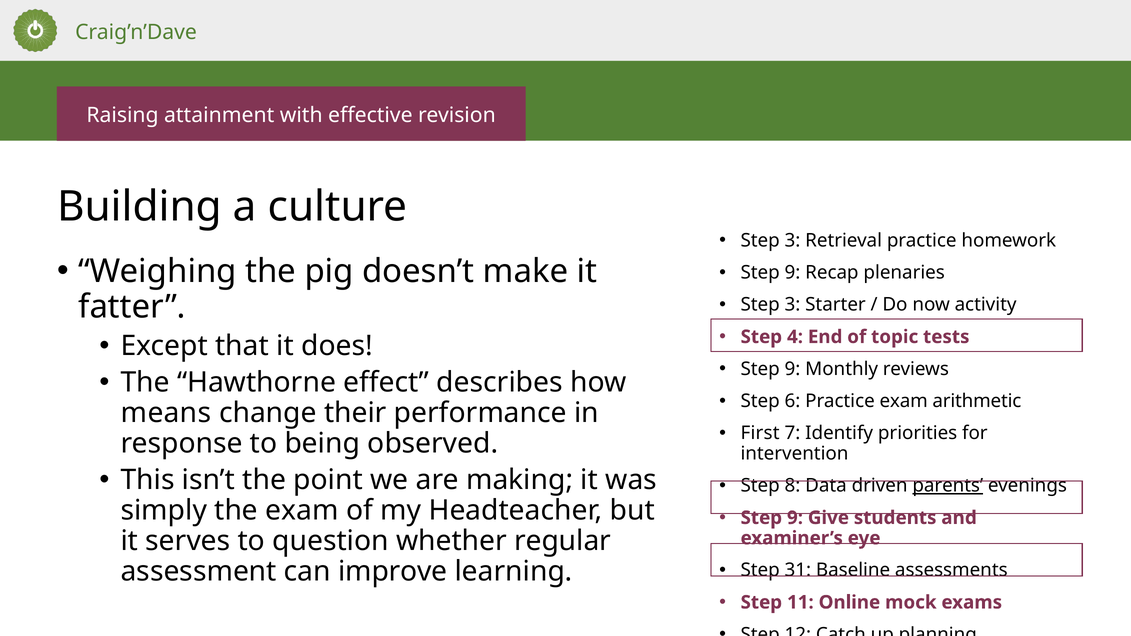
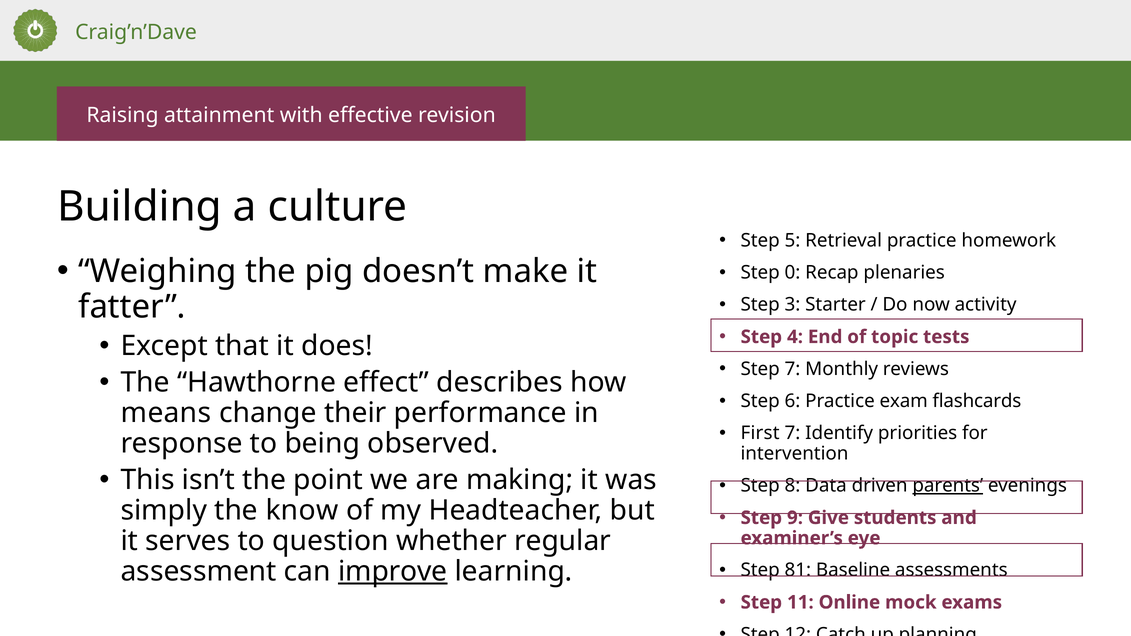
3 at (792, 241): 3 -> 5
9 at (792, 273): 9 -> 0
9 at (792, 369): 9 -> 7
arithmetic: arithmetic -> flashcards
the exam: exam -> know
31: 31 -> 81
improve underline: none -> present
